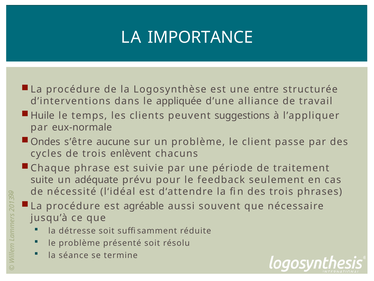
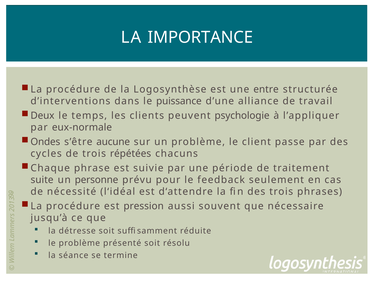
appliquée: appliquée -> puissance
Huile: Huile -> Deux
suggestions: suggestions -> psychologie
enlèvent: enlèvent -> répétées
adéquate: adéquate -> personne
agréable: agréable -> pression
